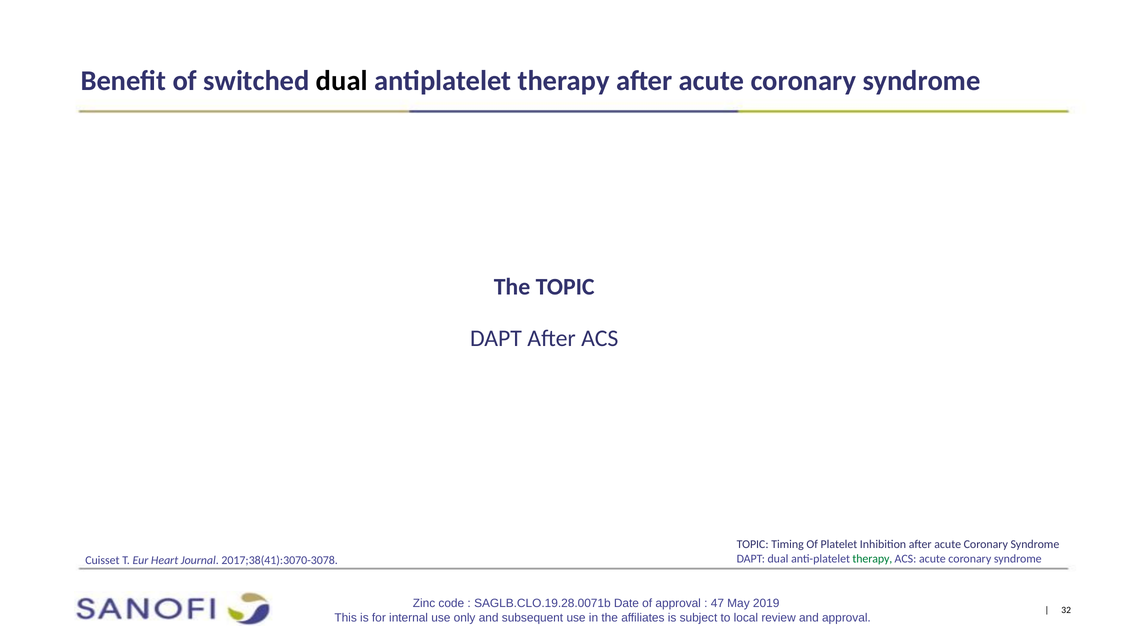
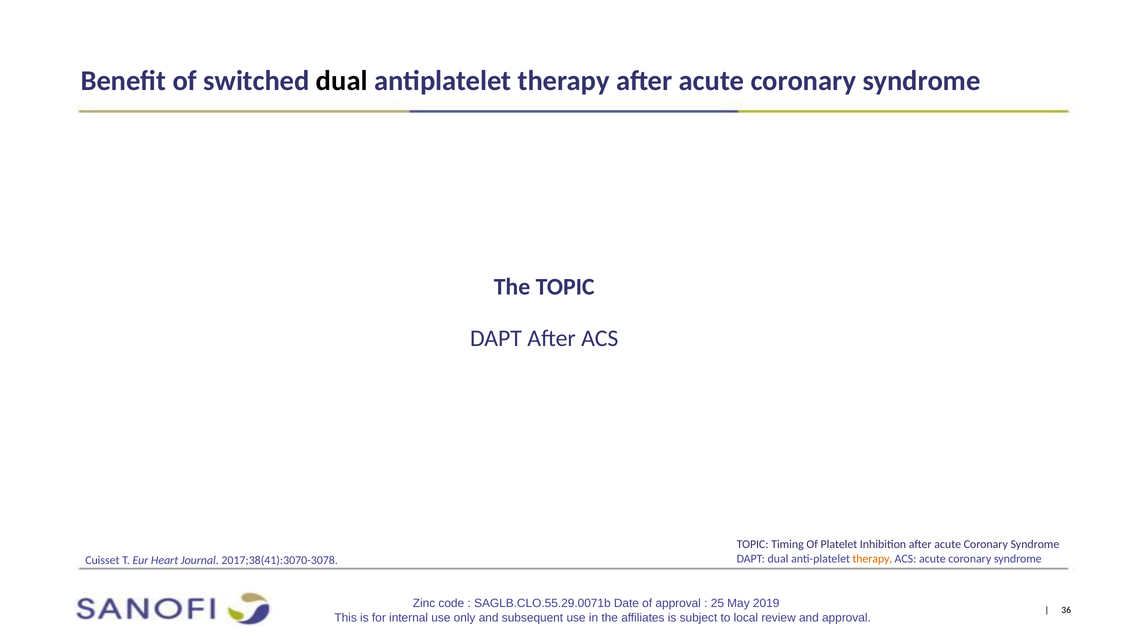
therapy at (872, 559) colour: green -> orange
SAGLB.CLO.19.28.0071b: SAGLB.CLO.19.28.0071b -> SAGLB.CLO.55.29.0071b
47: 47 -> 25
32: 32 -> 36
